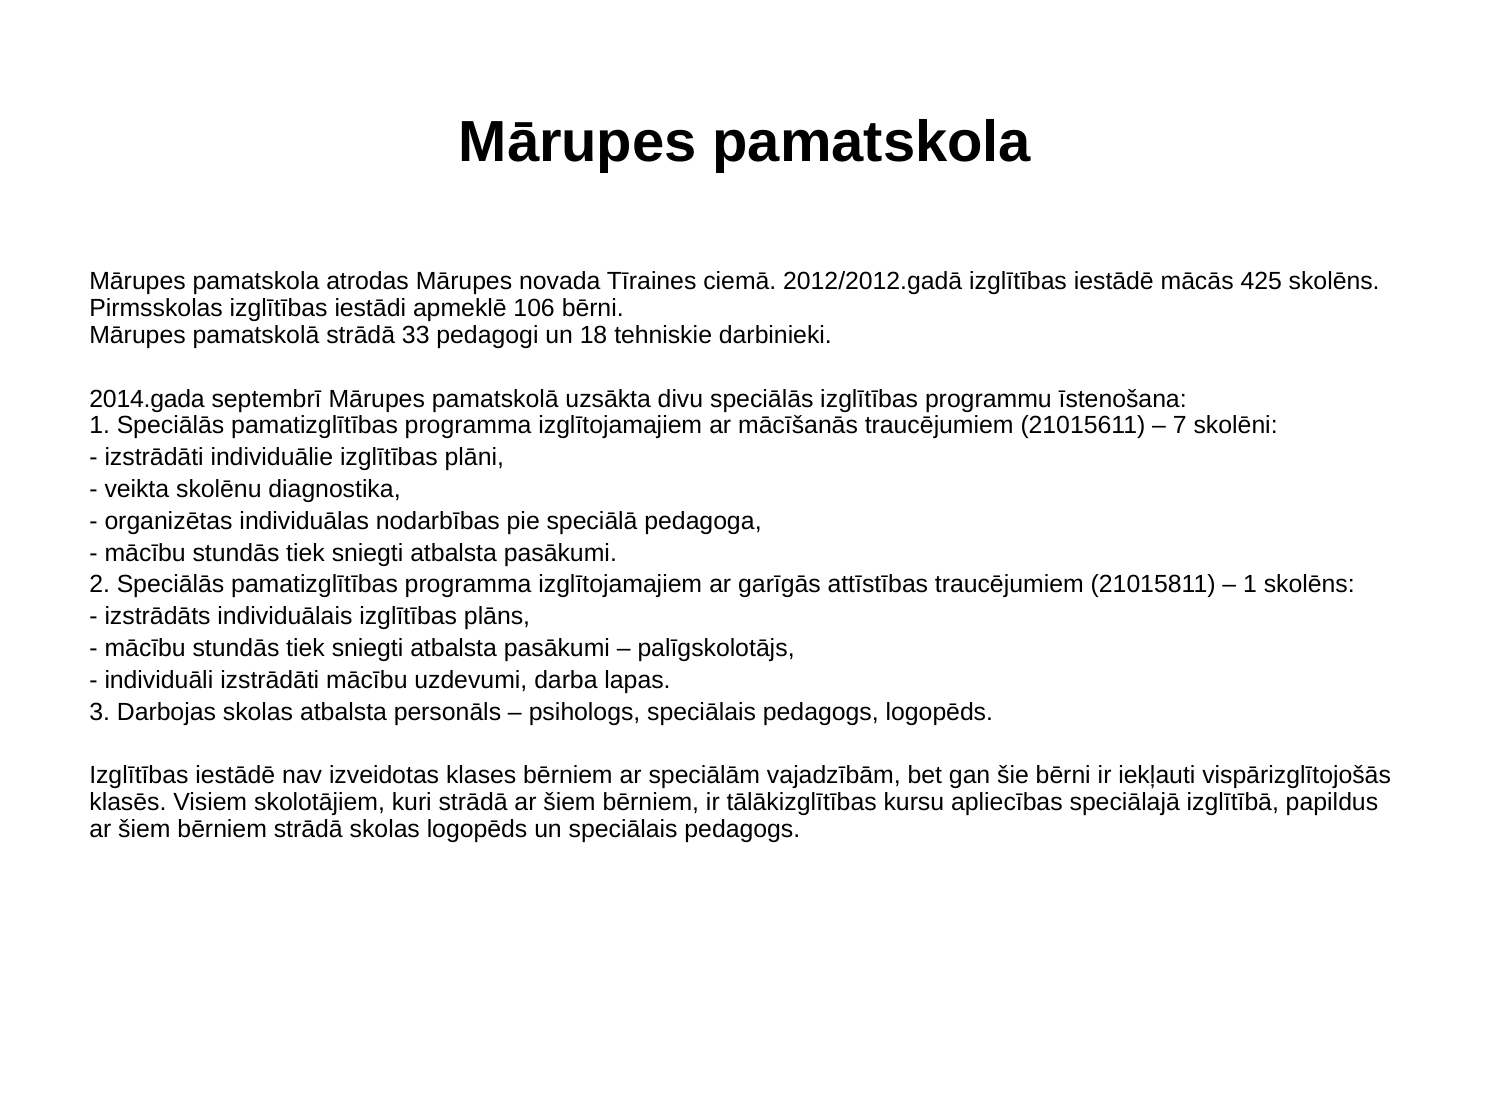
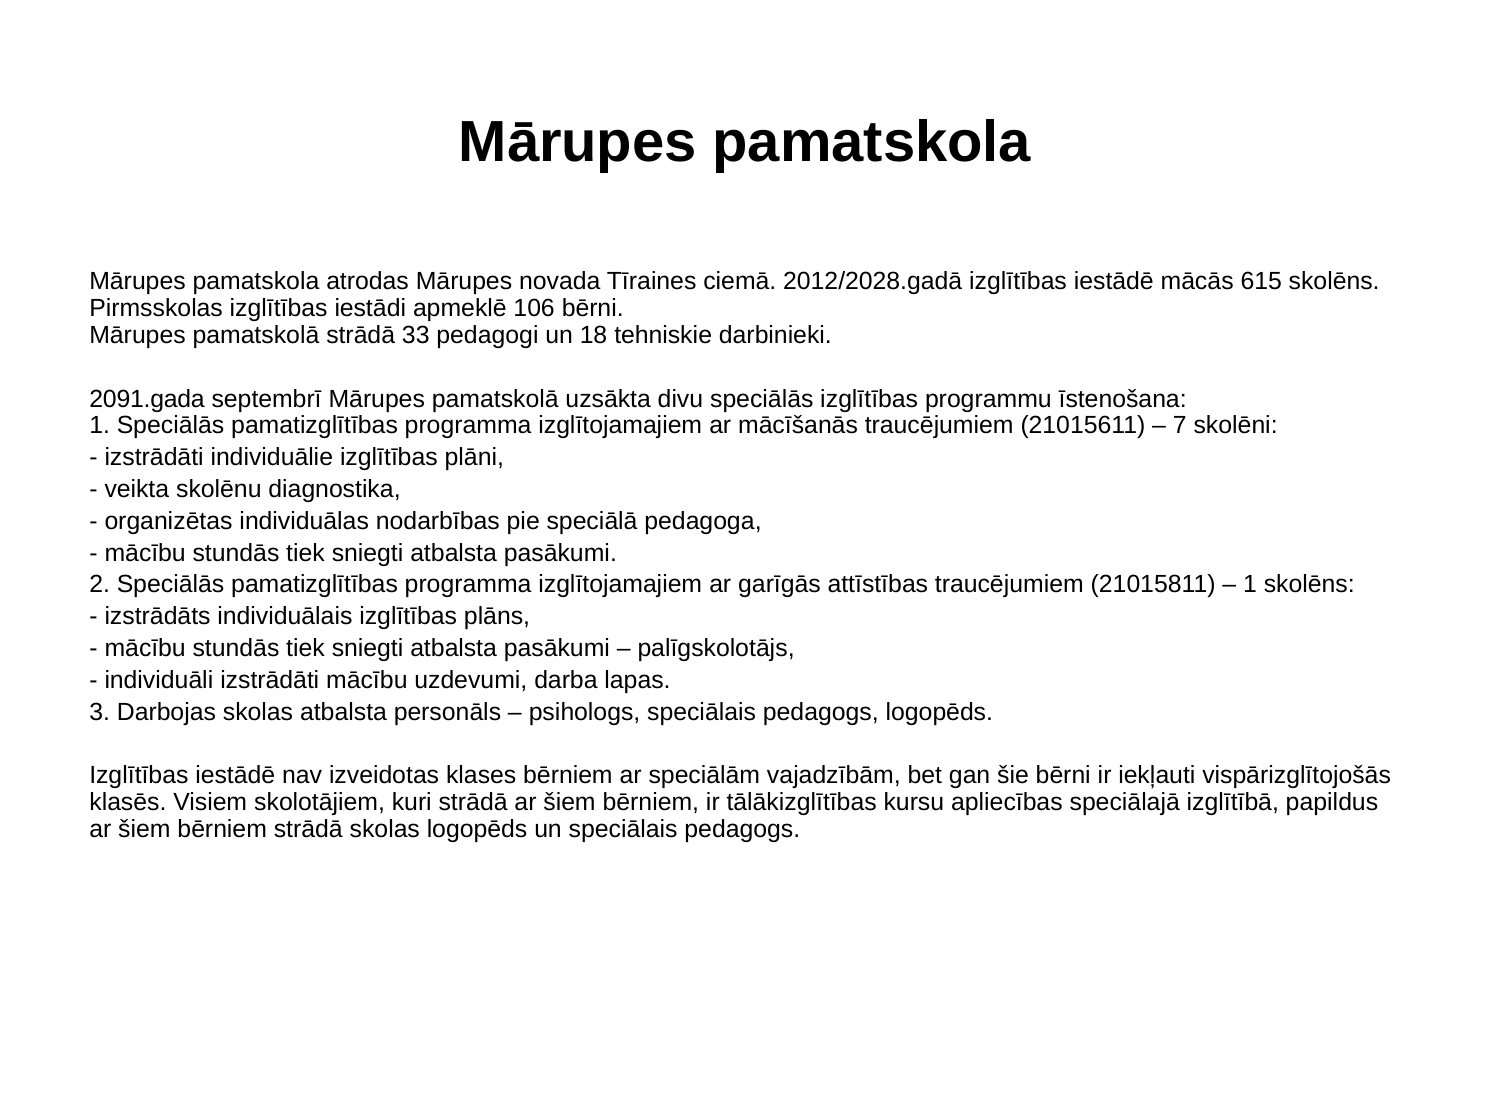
2012/2012.gadā: 2012/2012.gadā -> 2012/2028.gadā
425: 425 -> 615
2014.gada: 2014.gada -> 2091.gada
